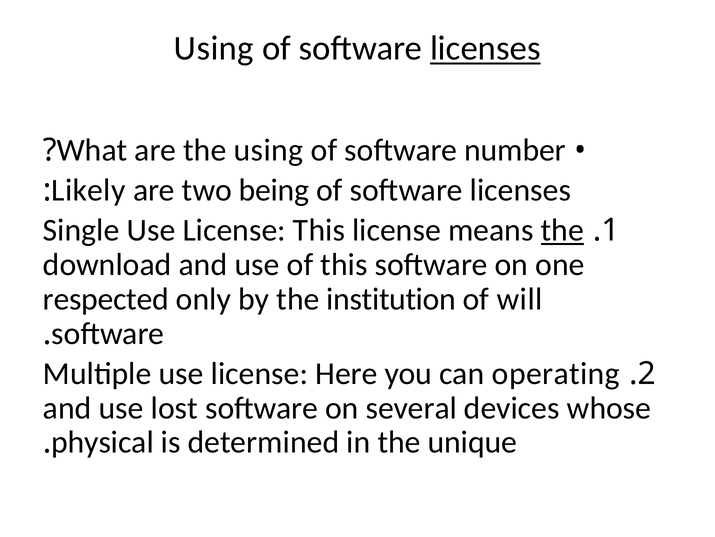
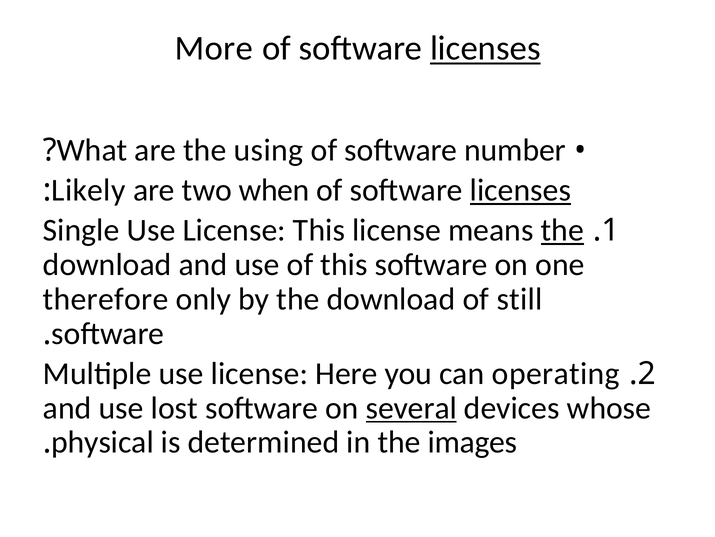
Using at (214, 48): Using -> More
being: being -> when
licenses at (520, 190) underline: none -> present
respected: respected -> therefore
by the institution: institution -> download
will: will -> still
several underline: none -> present
unique: unique -> images
